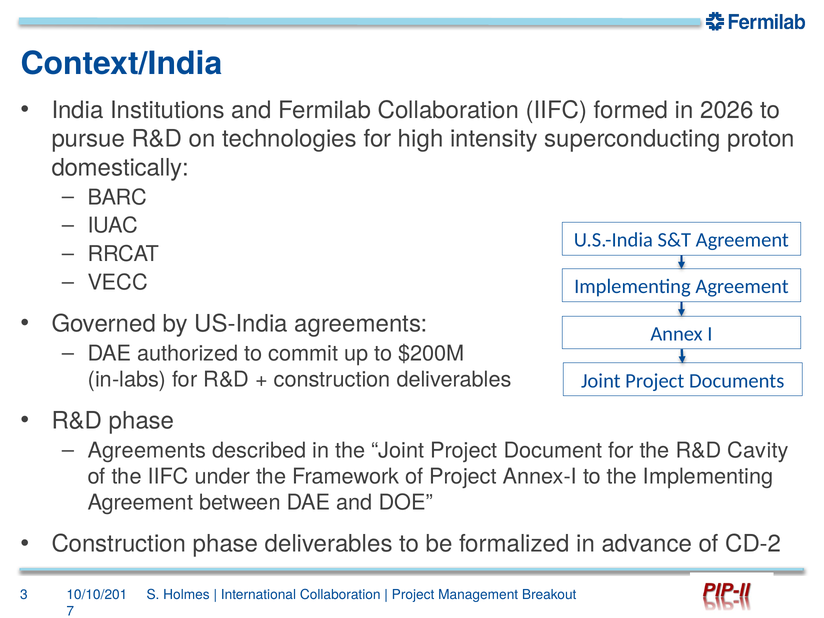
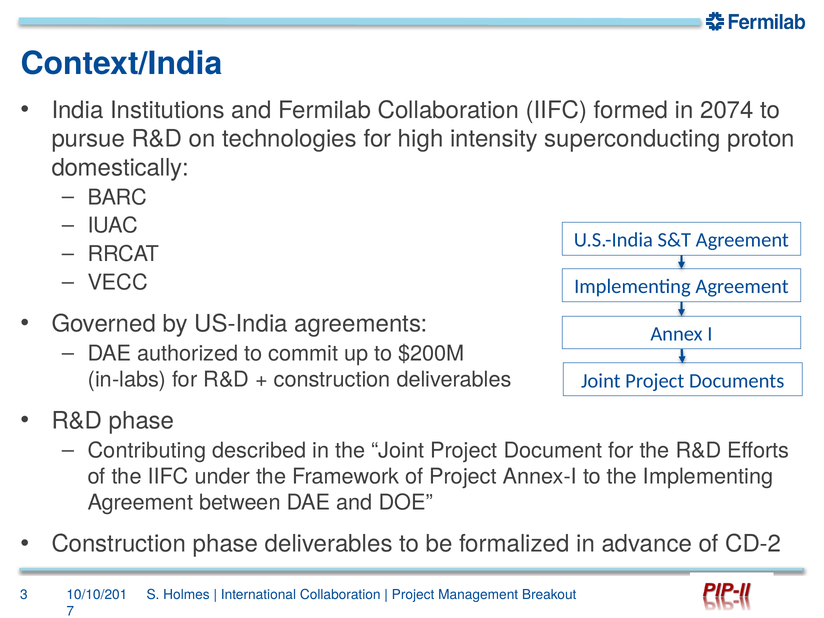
2026: 2026 -> 2074
Agreements at (147, 451): Agreements -> Contributing
Cavity: Cavity -> Efforts
